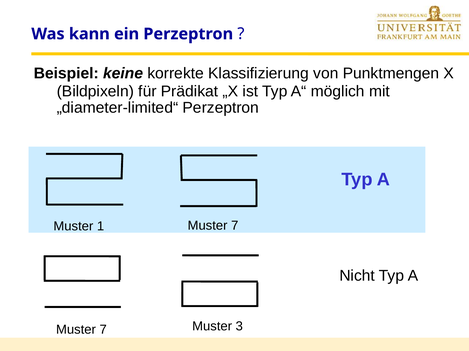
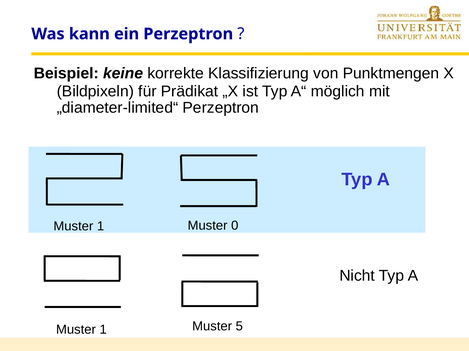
1 Muster 7: 7 -> 0
7 at (103, 330): 7 -> 1
3: 3 -> 5
